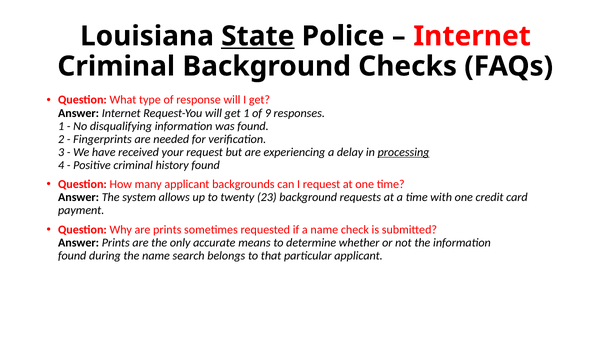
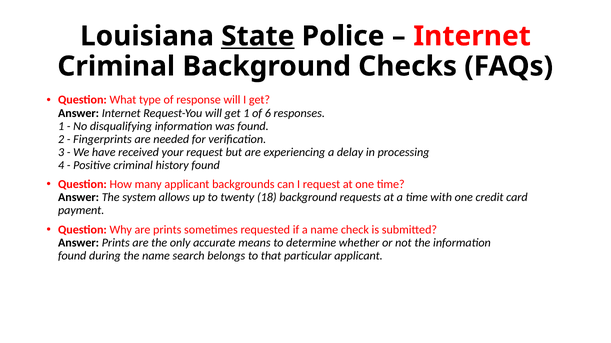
9: 9 -> 6
processing underline: present -> none
23: 23 -> 18
